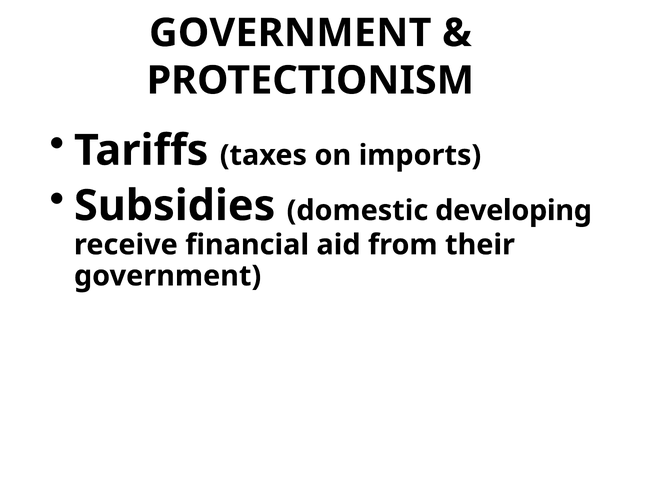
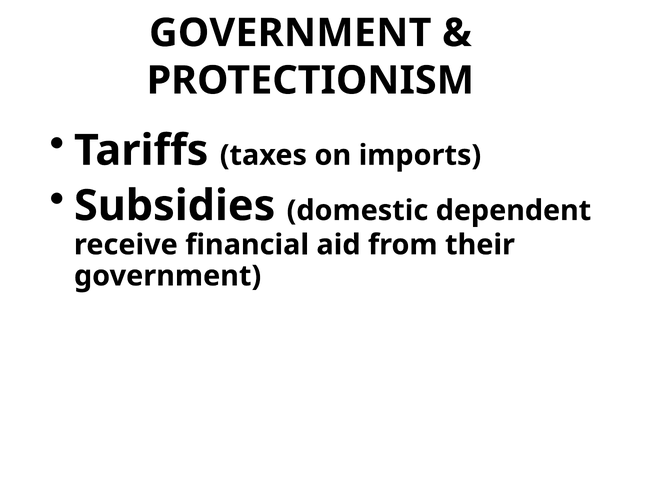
developing: developing -> dependent
